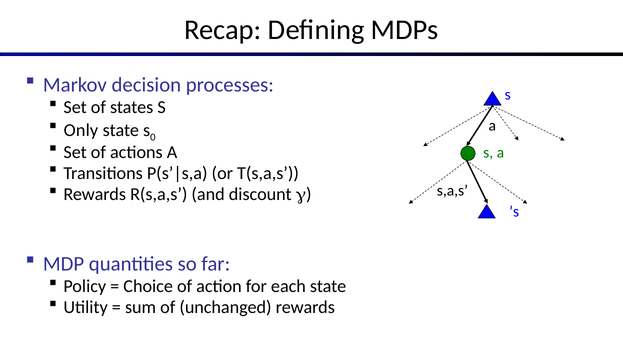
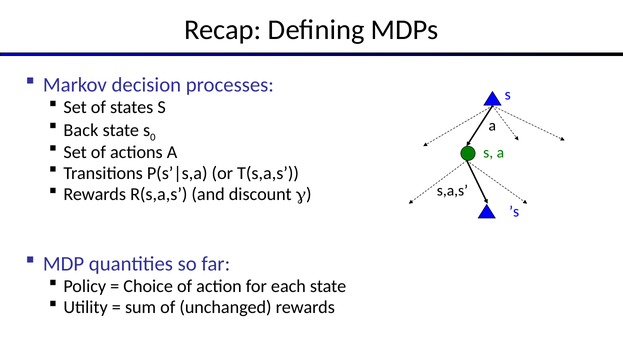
Only: Only -> Back
